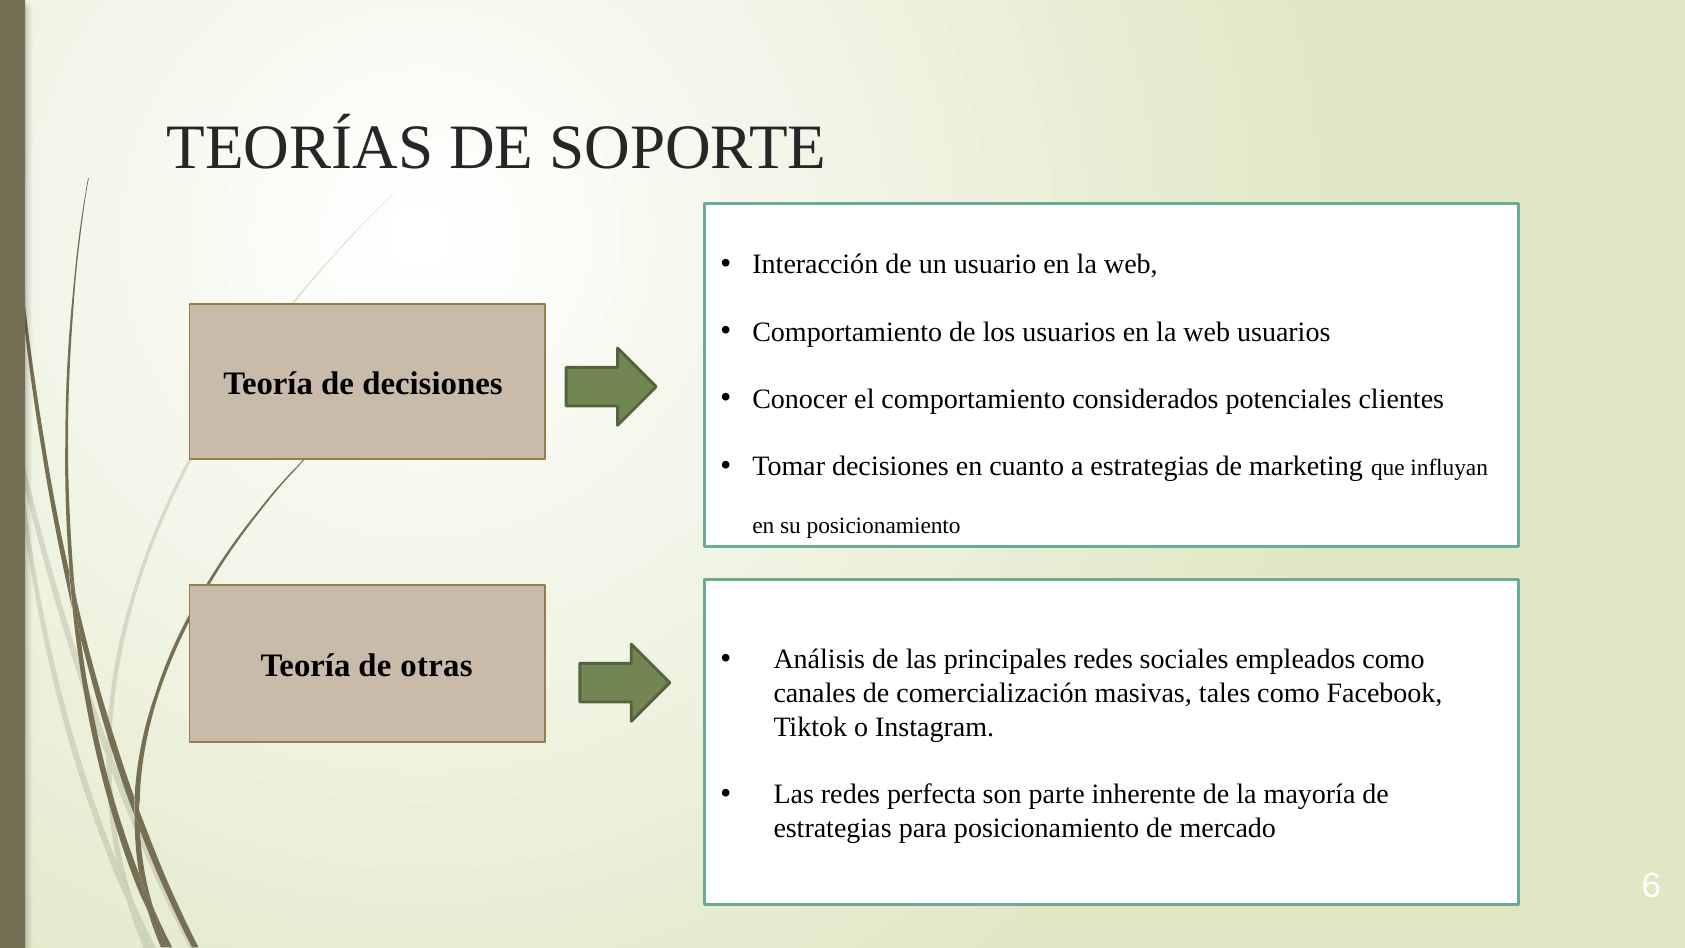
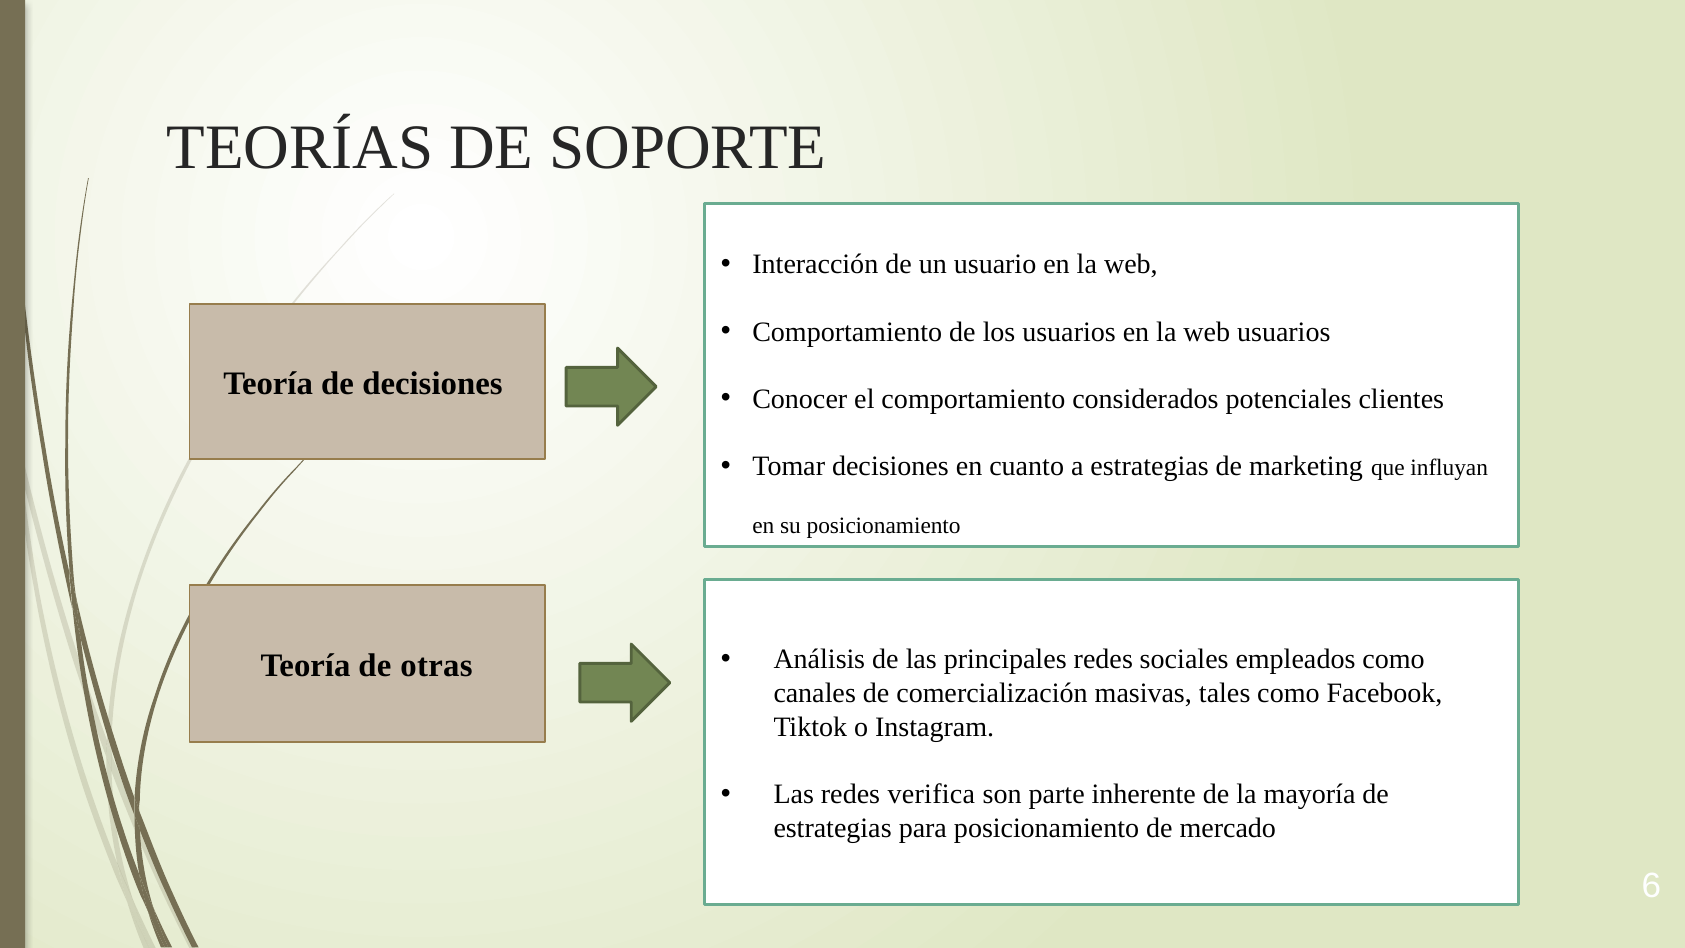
perfecta: perfecta -> verifica
